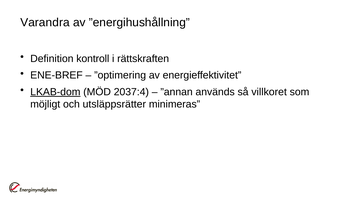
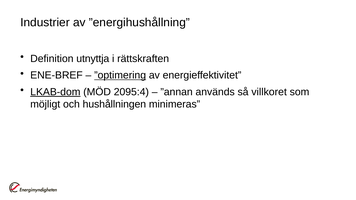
Varandra: Varandra -> Industrier
kontroll: kontroll -> utnyttja
”optimering underline: none -> present
2037:4: 2037:4 -> 2095:4
utsläppsrätter: utsläppsrätter -> hushållningen
